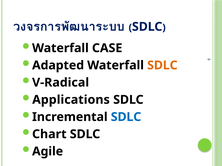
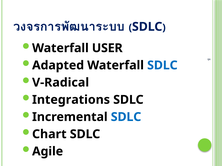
CASE: CASE -> USER
SDLC at (162, 65) colour: orange -> blue
Applications: Applications -> Integrations
